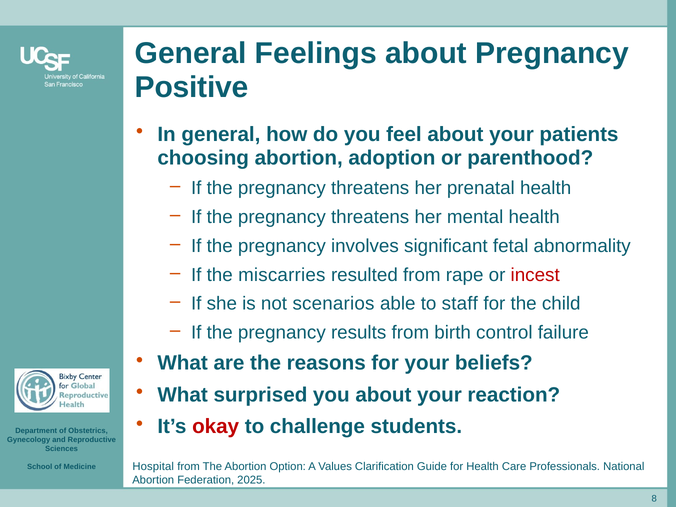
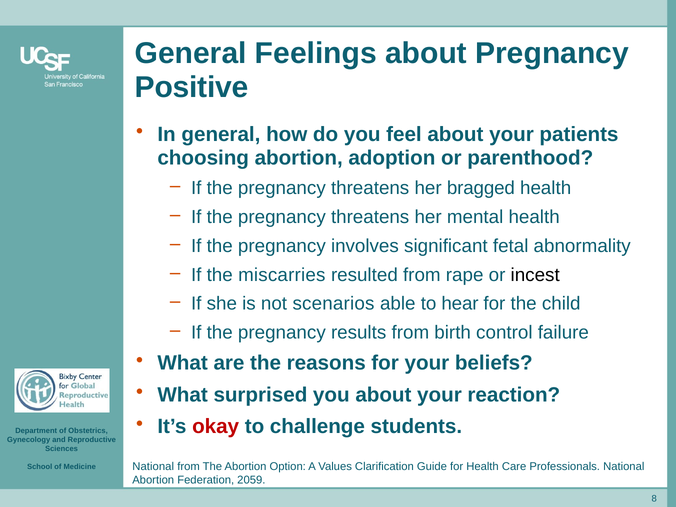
prenatal: prenatal -> bragged
incest colour: red -> black
staff: staff -> hear
Hospital at (153, 466): Hospital -> National
2025: 2025 -> 2059
